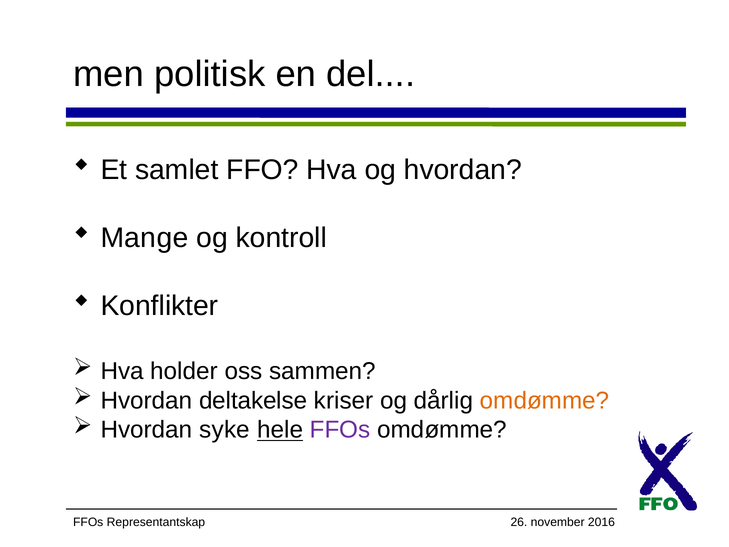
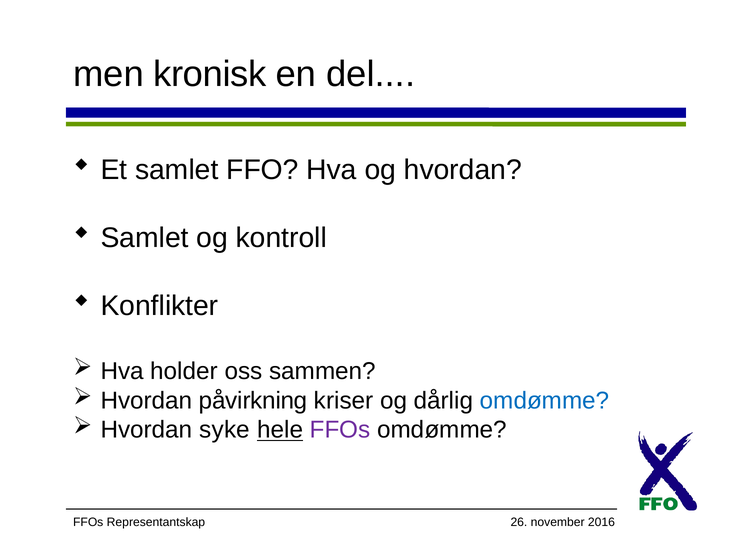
politisk: politisk -> kronisk
Mange at (144, 238): Mange -> Samlet
deltakelse: deltakelse -> påvirkning
omdømme at (545, 400) colour: orange -> blue
